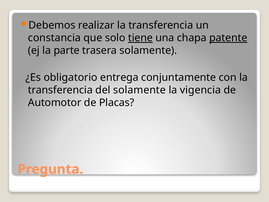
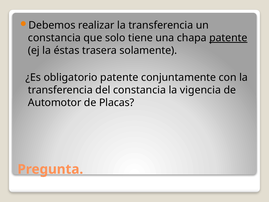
tiene underline: present -> none
parte: parte -> éstas
obligatorio entrega: entrega -> patente
del solamente: solamente -> constancia
